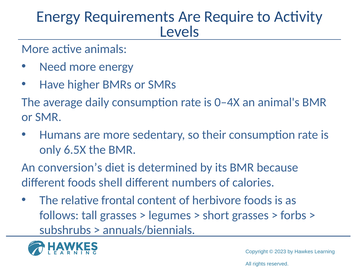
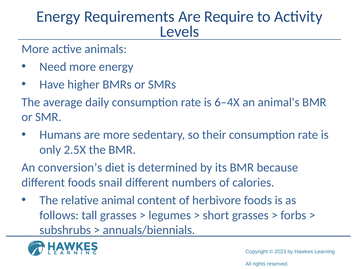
0–4X: 0–4X -> 6–4X
6.5X: 6.5X -> 2.5X
shell: shell -> snail
frontal: frontal -> animal
